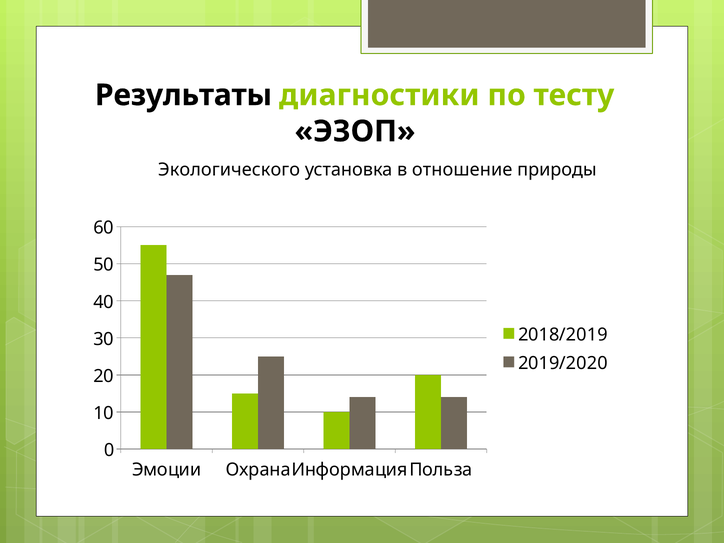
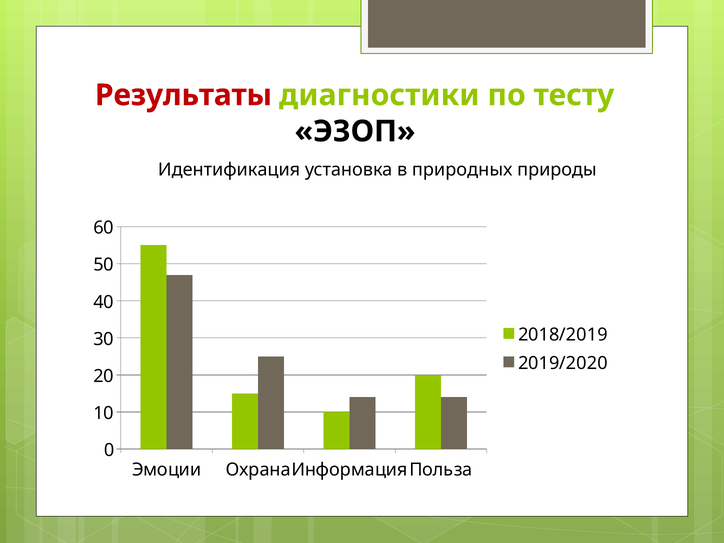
Результаты colour: black -> red
Экологического: Экологического -> Идентификация
отношение: отношение -> природных
